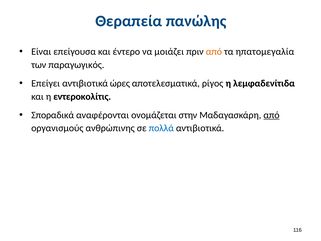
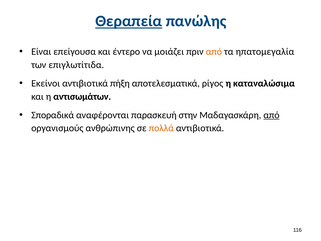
Θεραπεία underline: none -> present
παραγωγικός: παραγωγικός -> επιγλωτίτιδα
Επείγει: Επείγει -> Εκείνοι
ώρες: ώρες -> πήξη
λεμφαδενίτιδα: λεμφαδενίτιδα -> καταναλώσιμα
εντεροκολίτις: εντεροκολίτις -> αντισωμάτων
ονομάζεται: ονομάζεται -> παρασκευή
πολλά colour: blue -> orange
